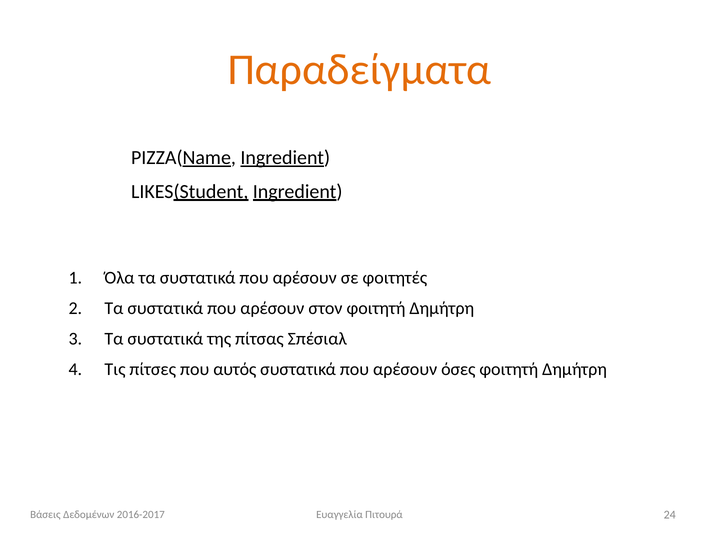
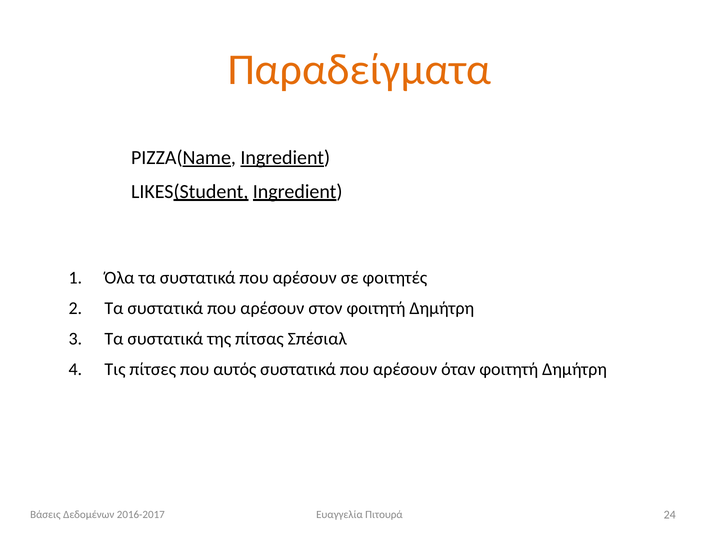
όσες: όσες -> όταν
